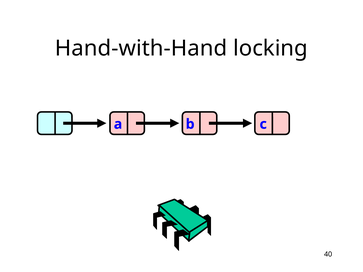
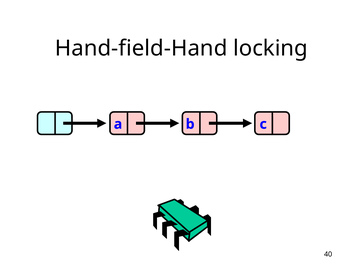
Hand-with-Hand: Hand-with-Hand -> Hand-field-Hand
